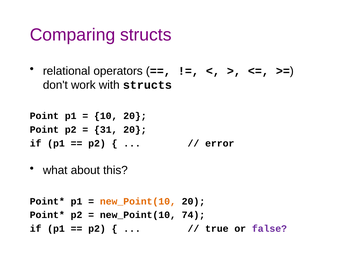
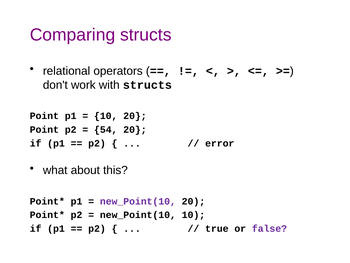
31: 31 -> 54
new_Point(10 at (138, 201) colour: orange -> purple
new_Point(10 74: 74 -> 10
